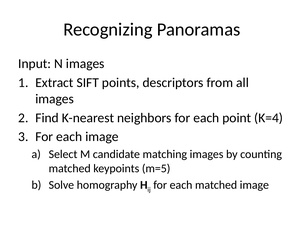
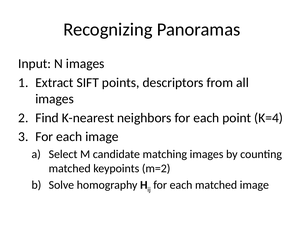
m=5: m=5 -> m=2
